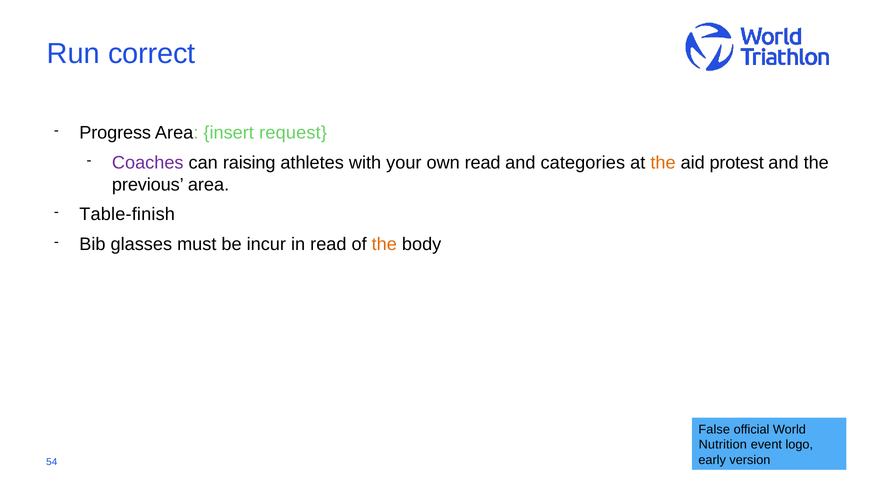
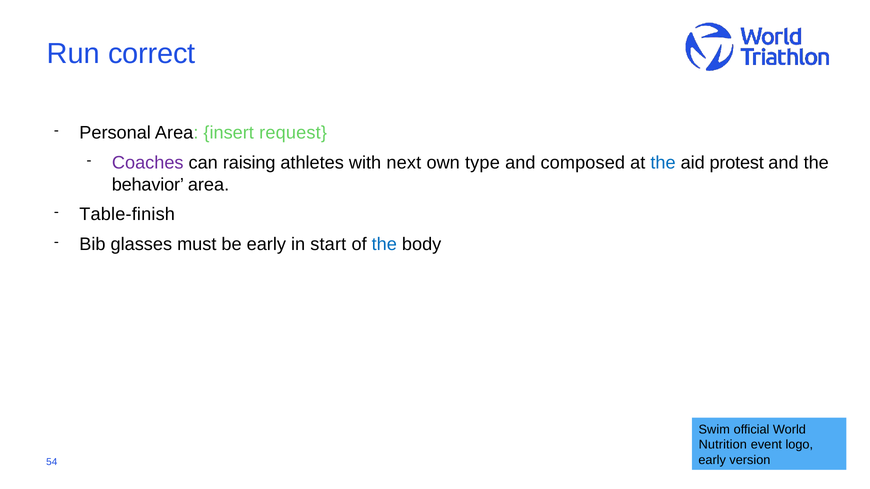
Progress: Progress -> Personal
your: your -> next
own read: read -> type
categories: categories -> composed
the at (663, 163) colour: orange -> blue
previous: previous -> behavior
be incur: incur -> early
in read: read -> start
the at (384, 245) colour: orange -> blue
False: False -> Swim
